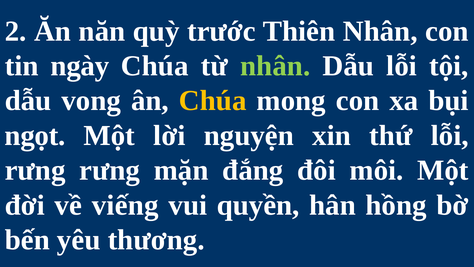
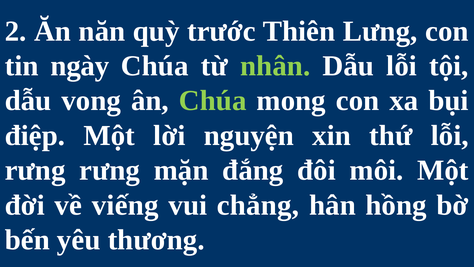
Thiên Nhân: Nhân -> Lưng
Chúa at (213, 101) colour: yellow -> light green
ngọt: ngọt -> điệp
quyền: quyền -> chẳng
